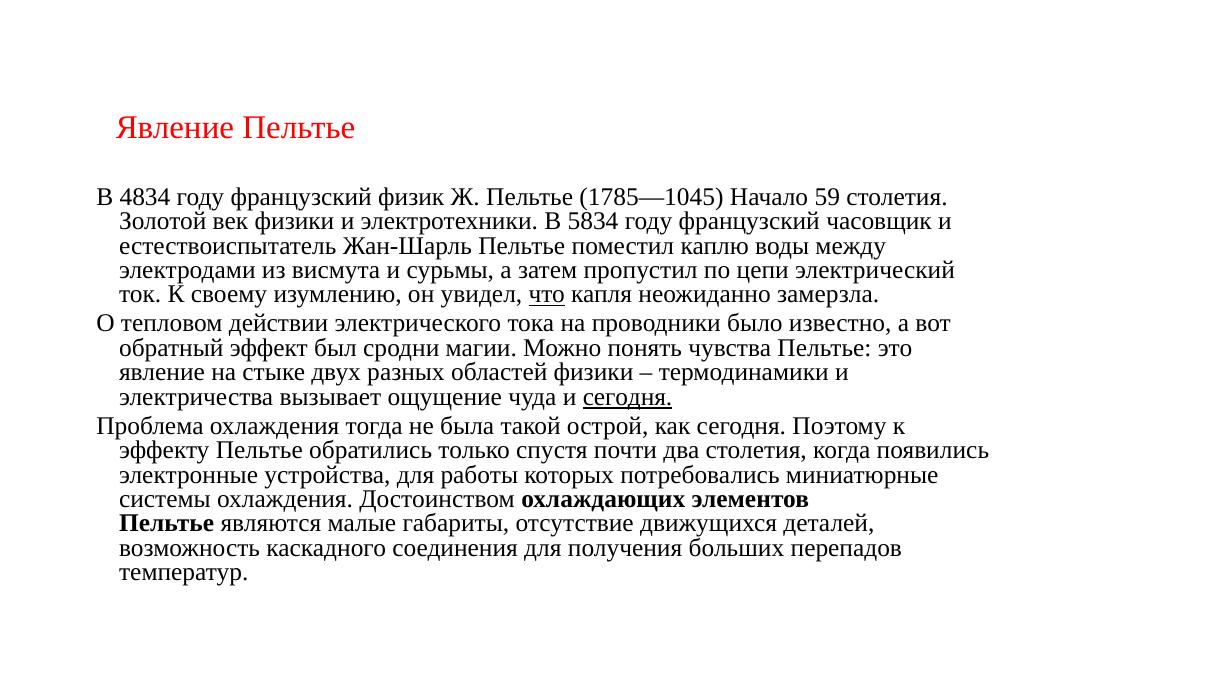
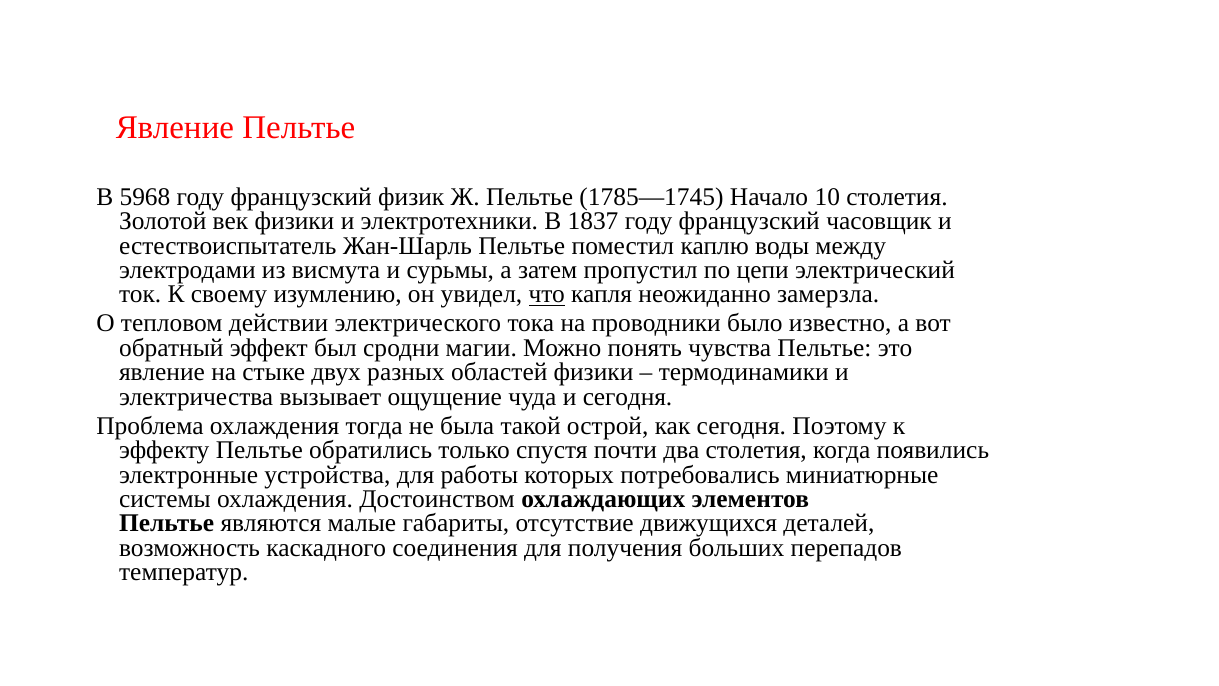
4834: 4834 -> 5968
1785—1045: 1785—1045 -> 1785—1745
59: 59 -> 10
5834: 5834 -> 1837
сегодня at (627, 397) underline: present -> none
